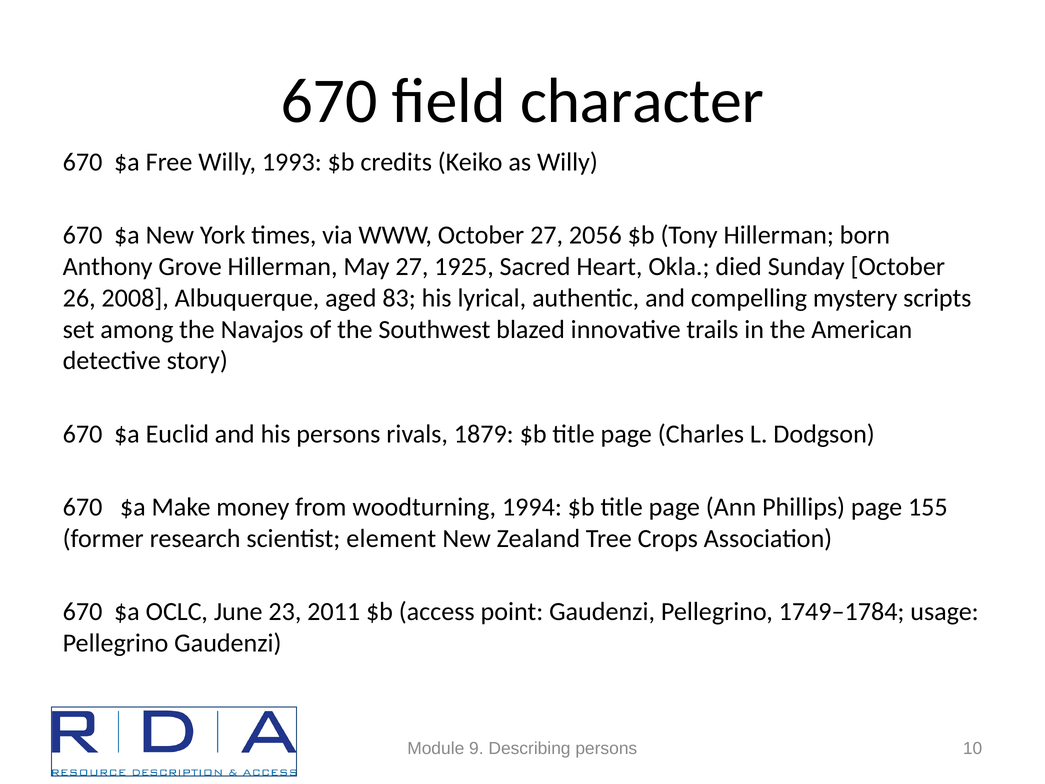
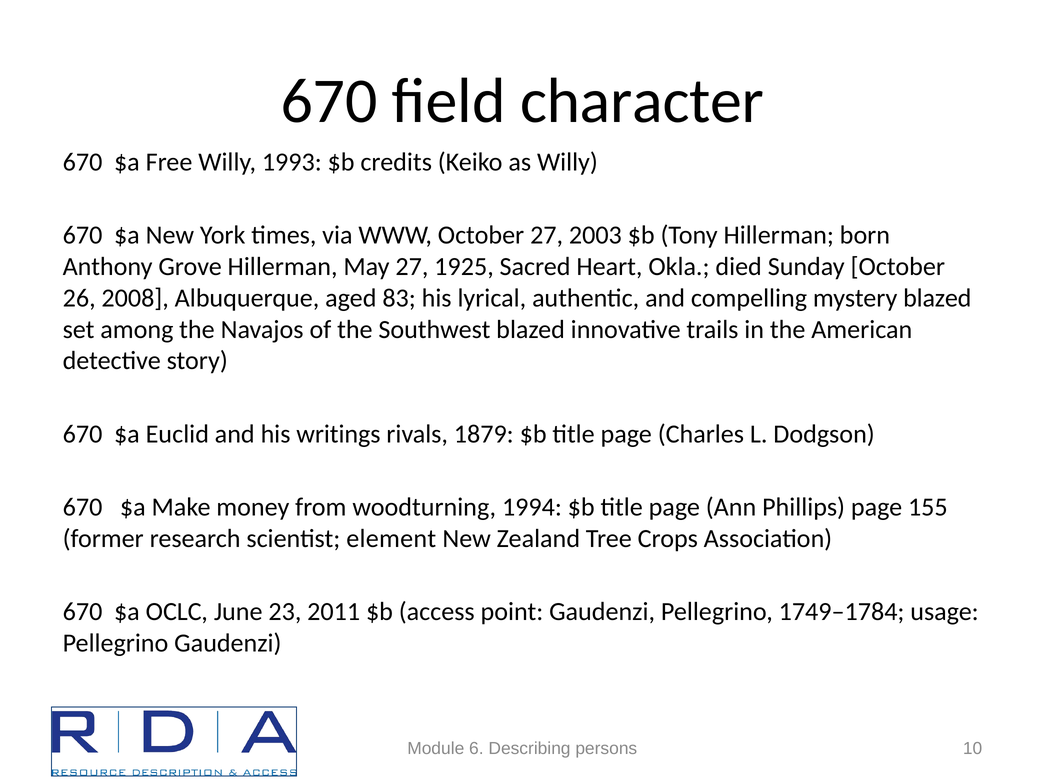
2056: 2056 -> 2003
mystery scripts: scripts -> blazed
his persons: persons -> writings
9: 9 -> 6
